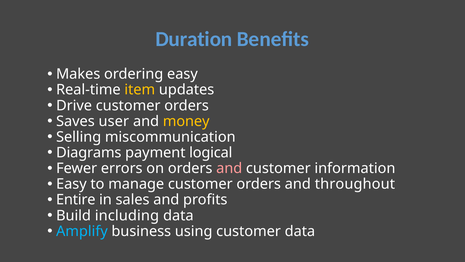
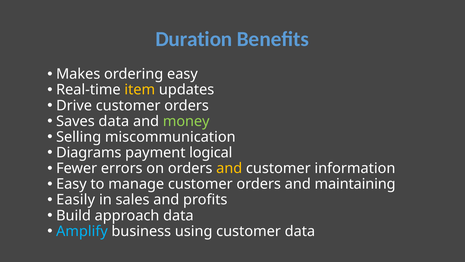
Saves user: user -> data
money colour: yellow -> light green
and at (229, 168) colour: pink -> yellow
throughout: throughout -> maintaining
Entire: Entire -> Easily
including: including -> approach
